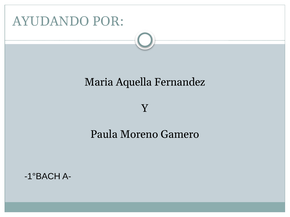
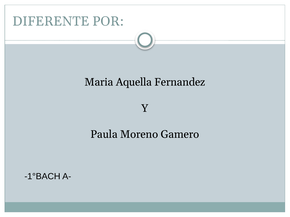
AYUDANDO: AYUDANDO -> DIFERENTE
